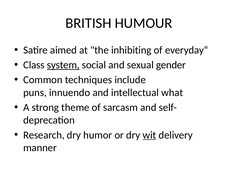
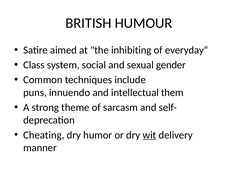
system underline: present -> none
what: what -> them
Research: Research -> Cheating
